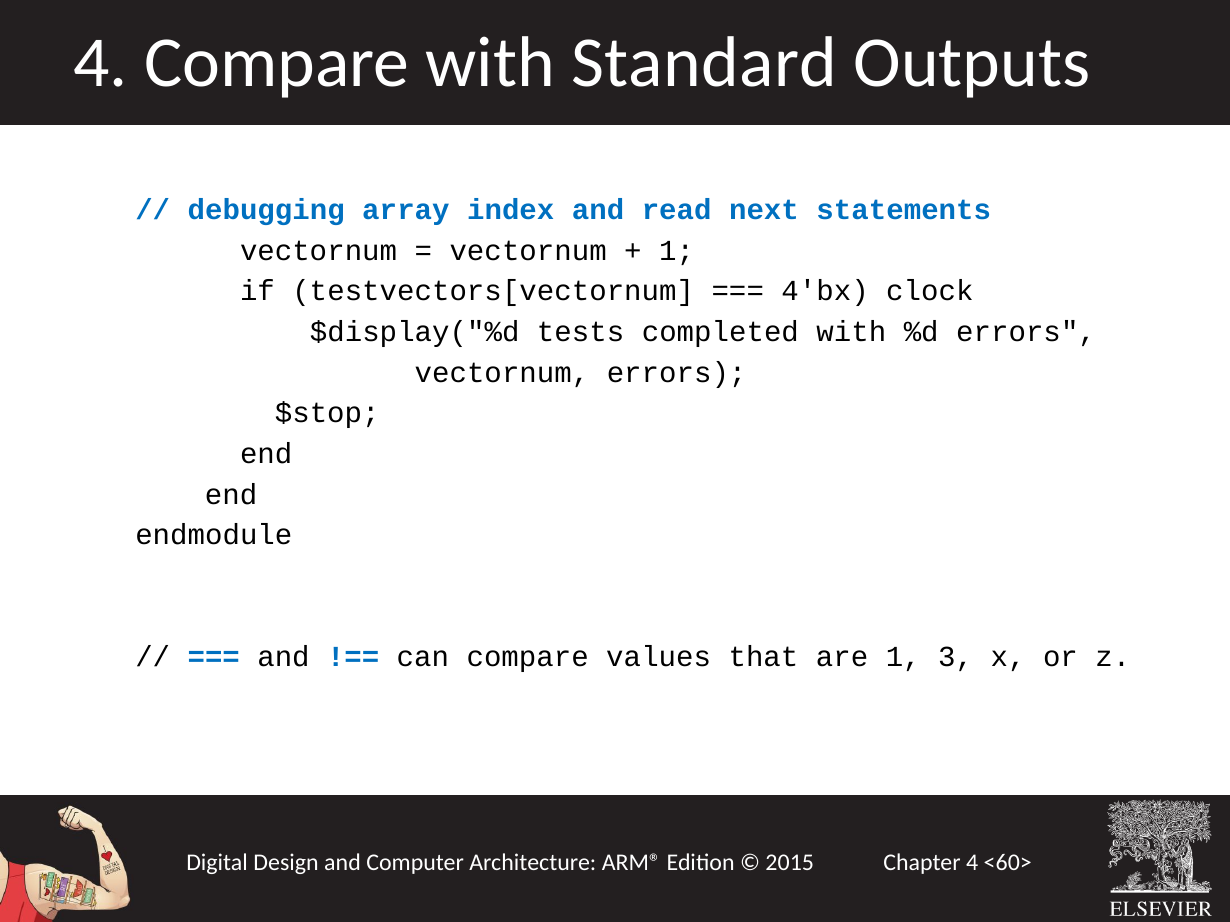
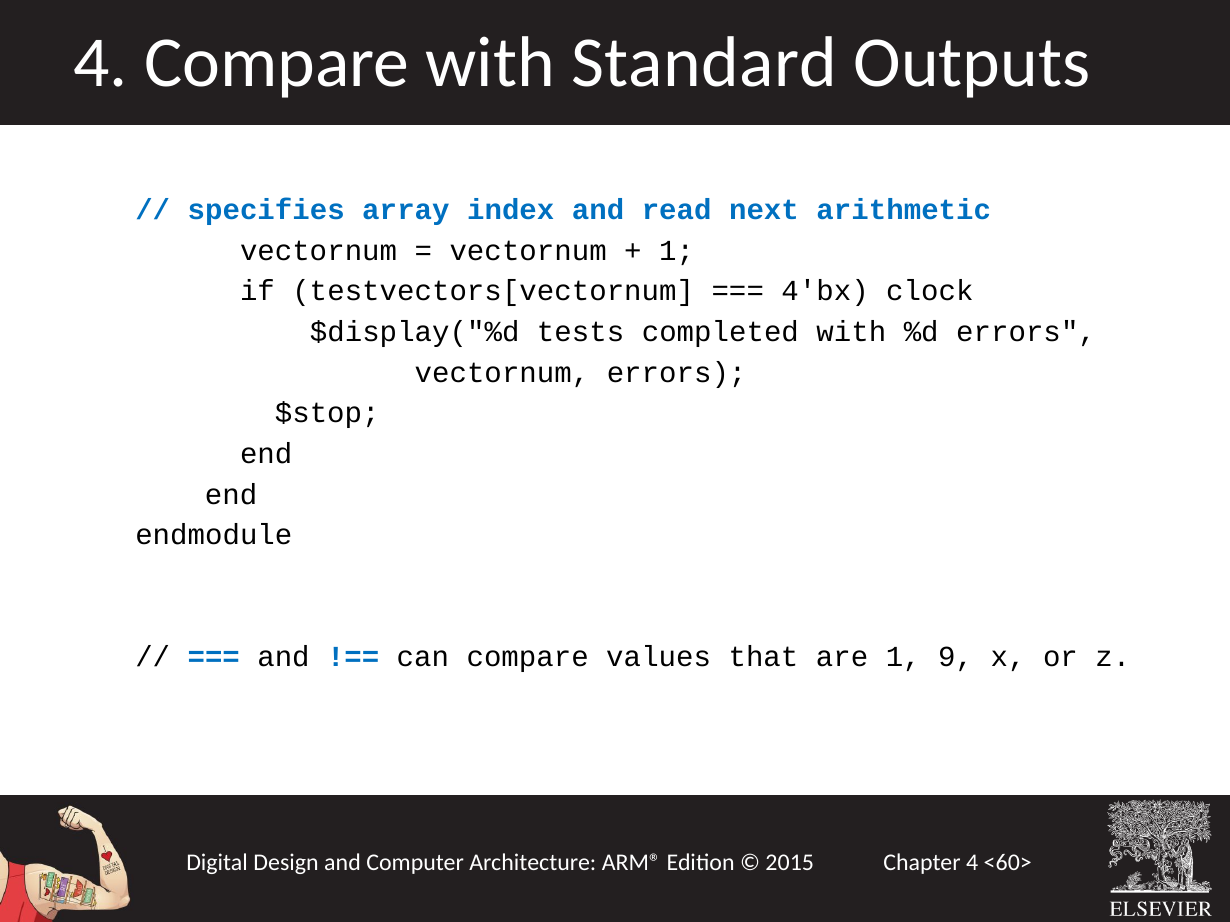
debugging: debugging -> specifies
statements: statements -> arithmetic
3: 3 -> 9
